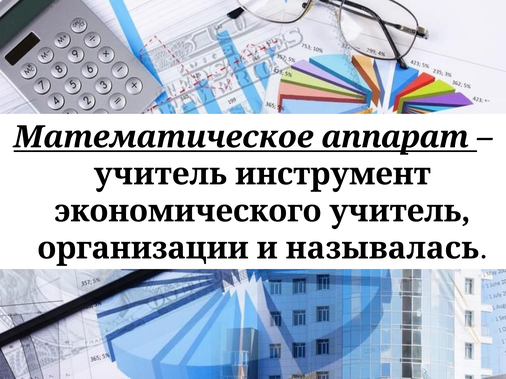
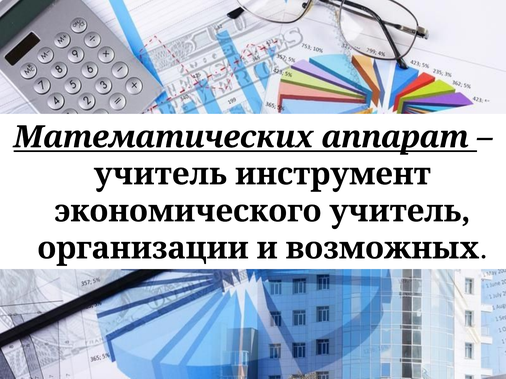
Математическое: Математическое -> Математических
называлась: называлась -> возможных
